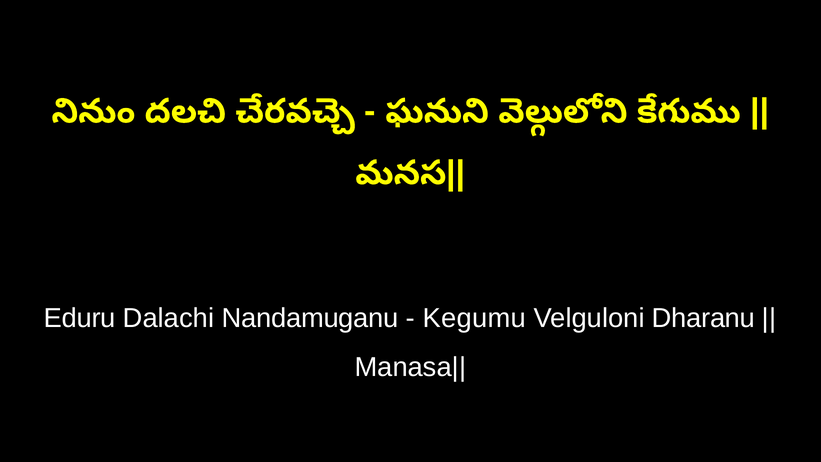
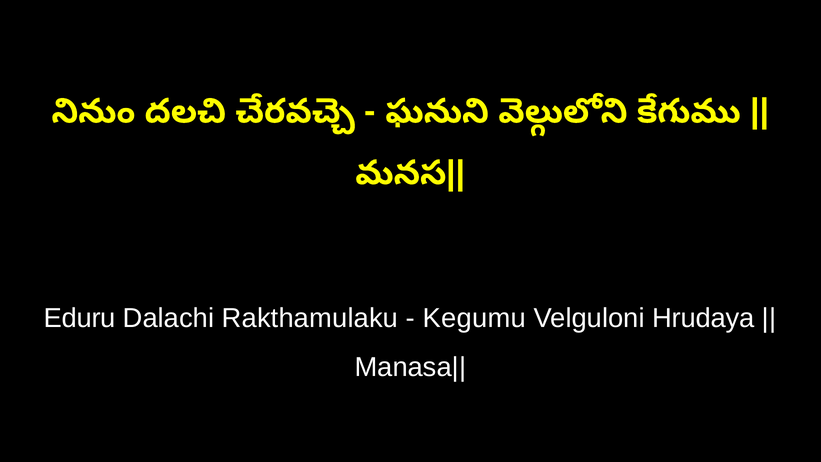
Nandamuganu: Nandamuganu -> Rakthamulaku
Dharanu: Dharanu -> Hrudaya
